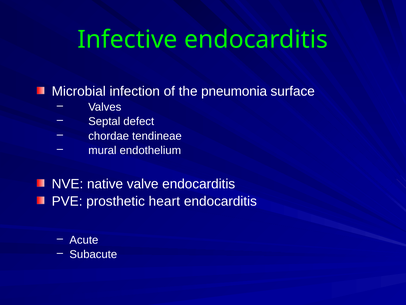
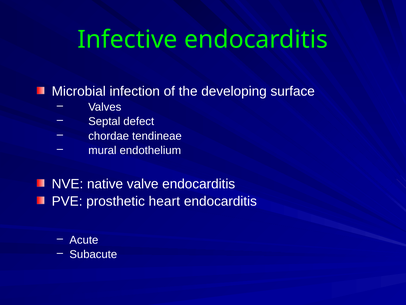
pneumonia: pneumonia -> developing
